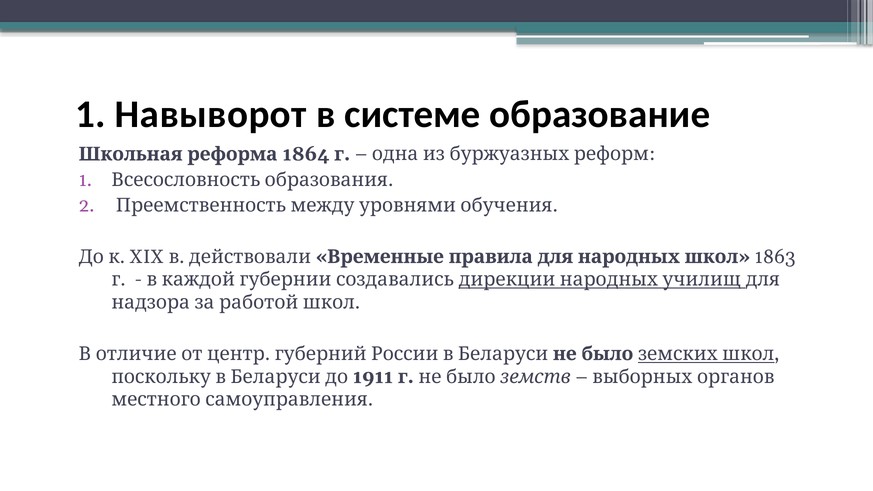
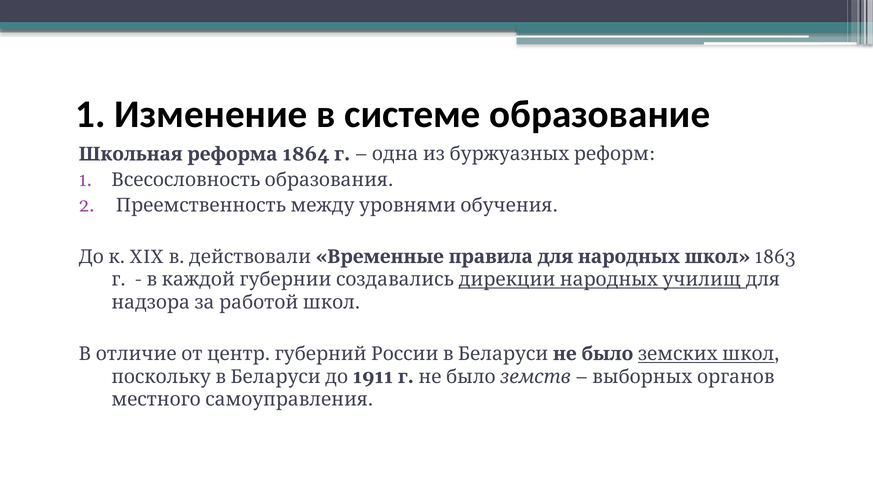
Навыворот: Навыворот -> Изменение
